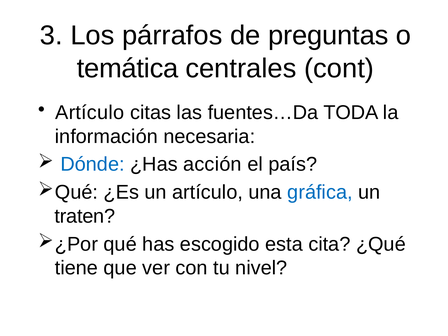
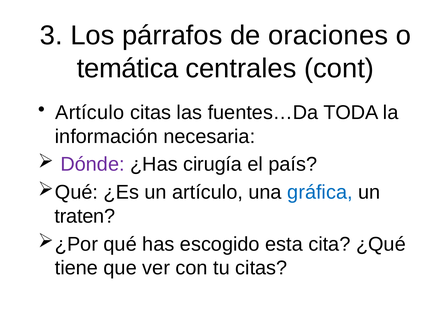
preguntas: preguntas -> oraciones
Dónde colour: blue -> purple
acción: acción -> cirugía
tu nivel: nivel -> citas
